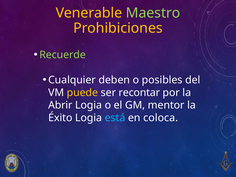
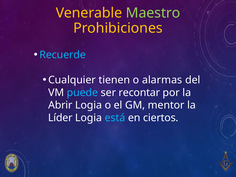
Recuerde colour: light green -> light blue
deben: deben -> tienen
posibles: posibles -> alarmas
puede colour: yellow -> light blue
Éxito: Éxito -> Líder
coloca: coloca -> ciertos
